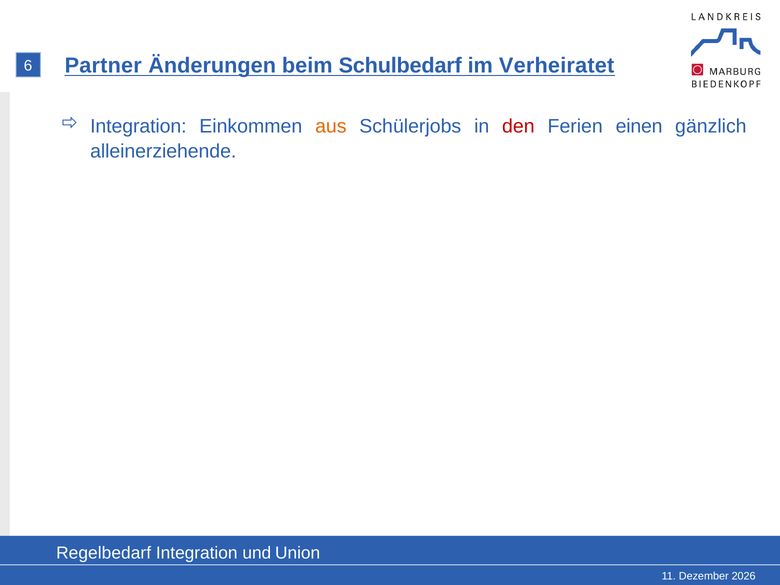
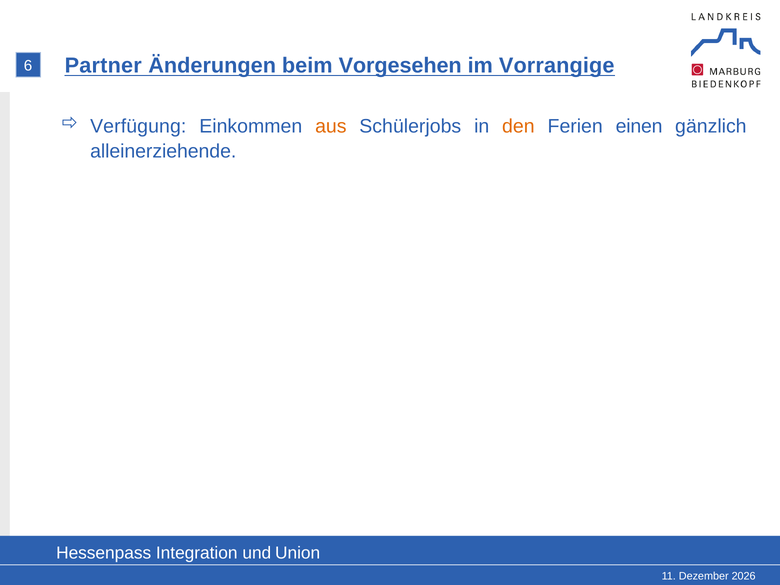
Schulbedarf: Schulbedarf -> Vorgesehen
Verheiratet: Verheiratet -> Vorrangige
Integration at (138, 127): Integration -> Verfügung
den colour: red -> orange
Regelbedarf: Regelbedarf -> Hessenpass
